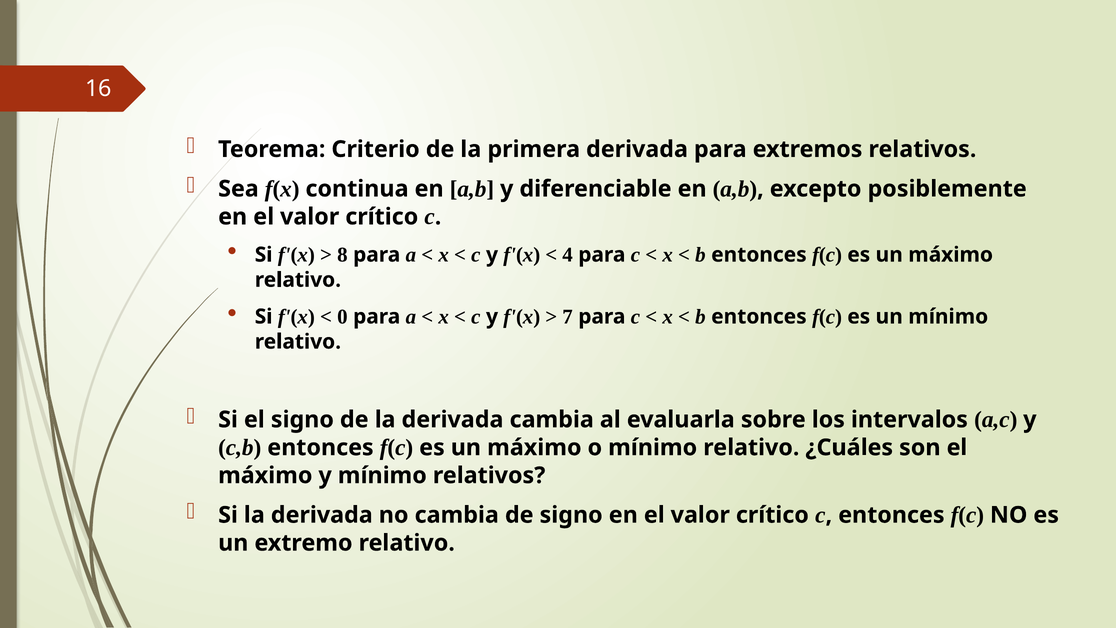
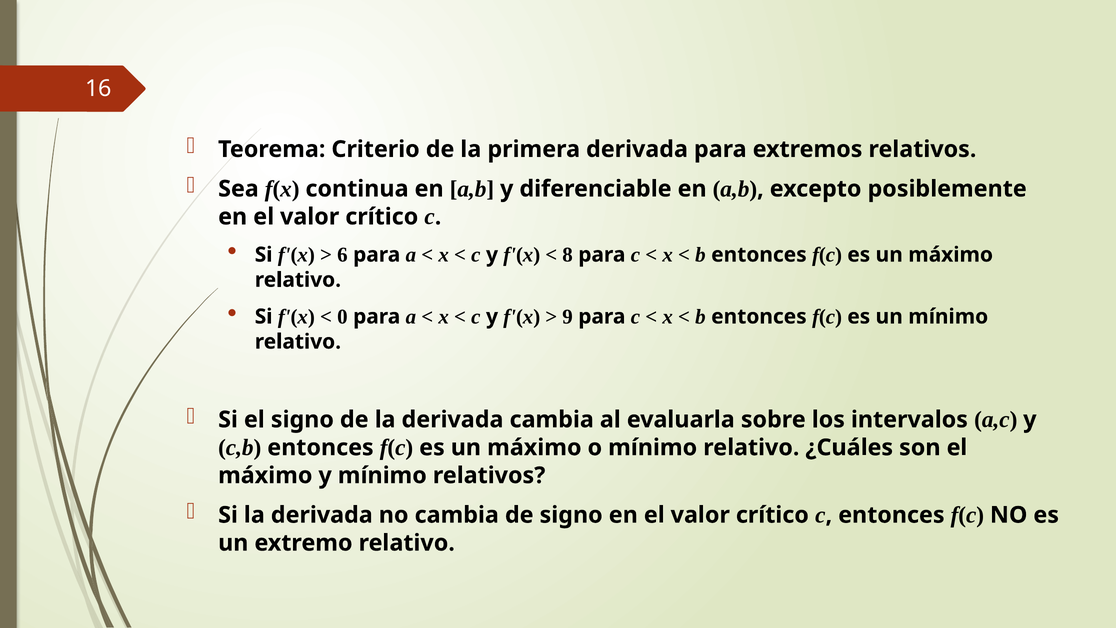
8: 8 -> 6
4: 4 -> 8
7: 7 -> 9
